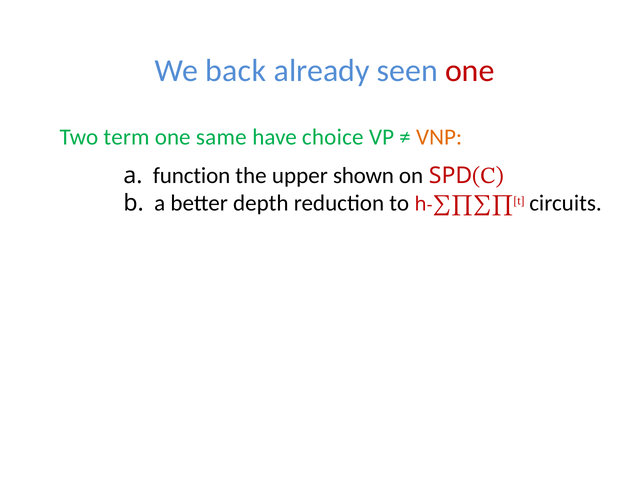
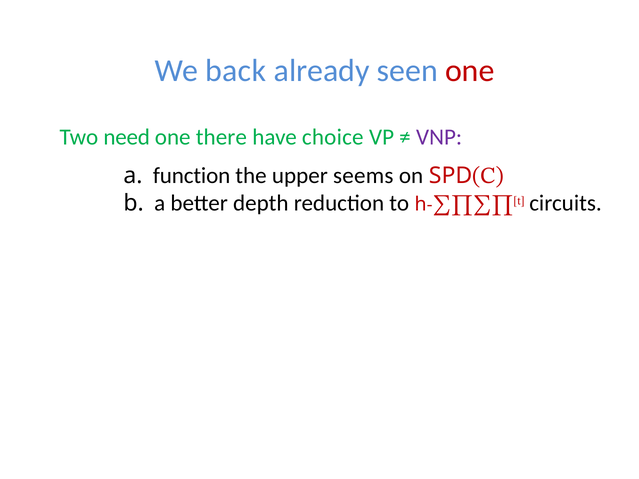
term: term -> need
same: same -> there
VNP colour: orange -> purple
shown: shown -> seems
